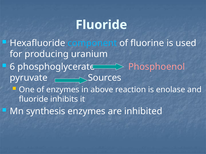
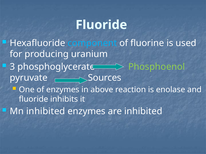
6: 6 -> 3
Phosphoenol colour: pink -> light green
Mn synthesis: synthesis -> inhibited
